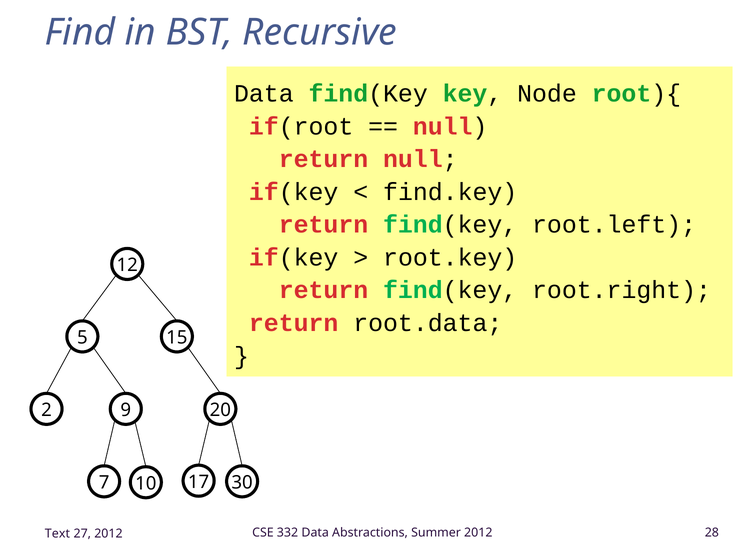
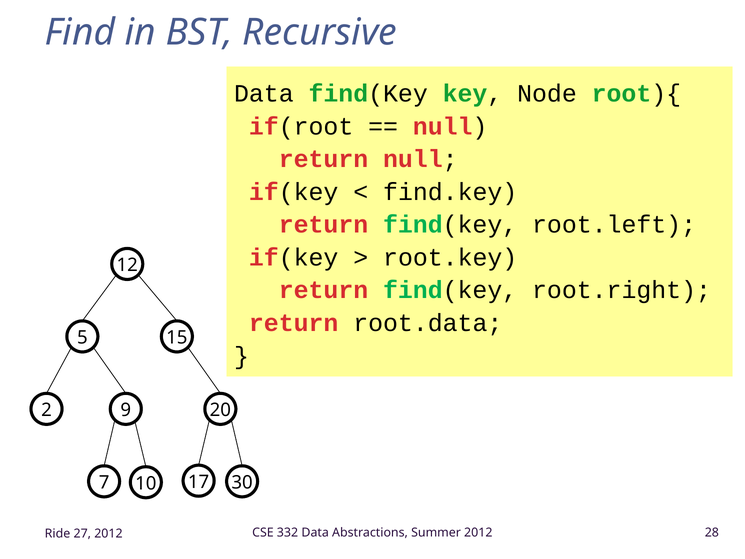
Text: Text -> Ride
